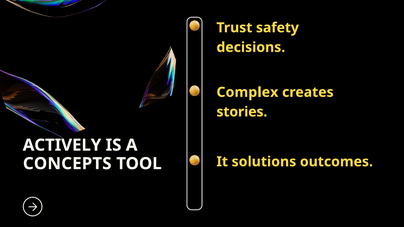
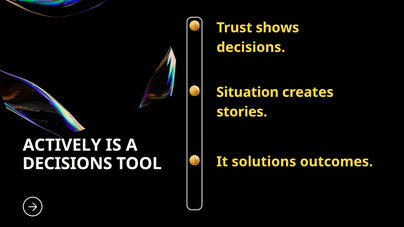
safety: safety -> shows
Complex: Complex -> Situation
CONCEPTS at (67, 164): CONCEPTS -> DECISIONS
